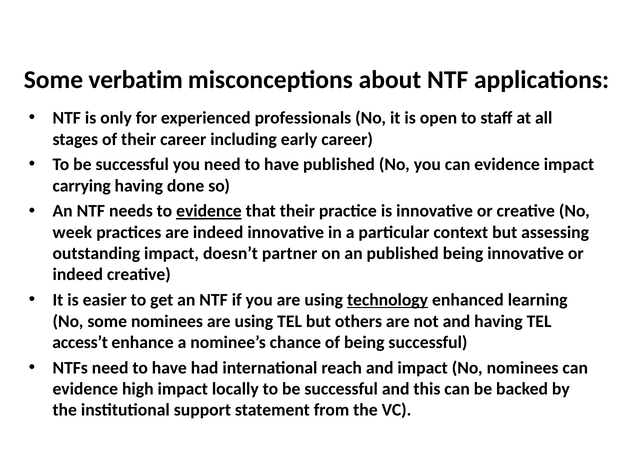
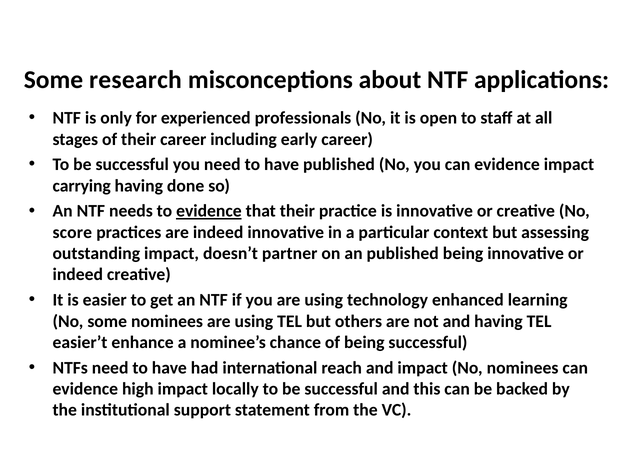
verbatim: verbatim -> research
week: week -> score
technology underline: present -> none
access’t: access’t -> easier’t
